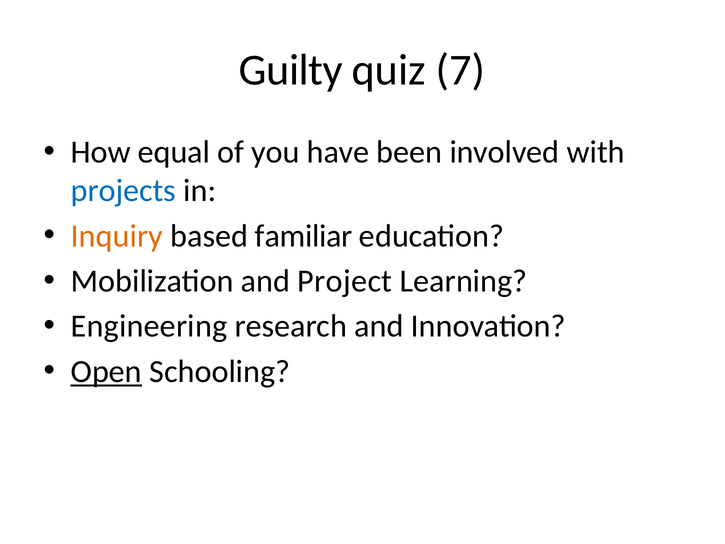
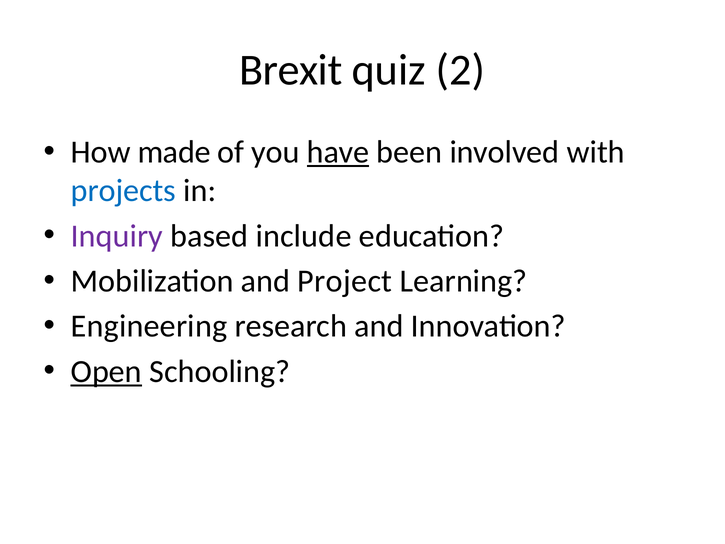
Guilty: Guilty -> Brexit
7: 7 -> 2
equal: equal -> made
have underline: none -> present
Inquiry colour: orange -> purple
familiar: familiar -> include
